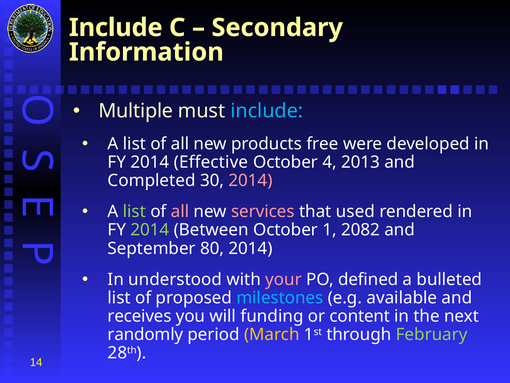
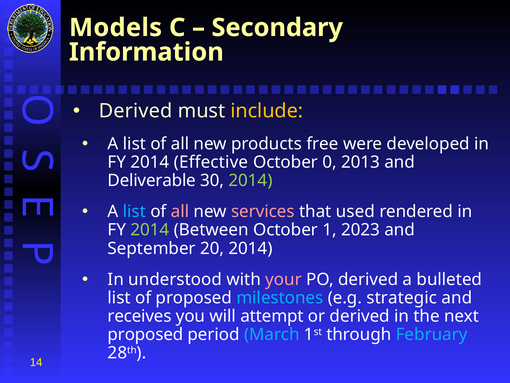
Include at (116, 28): Include -> Models
Multiple at (136, 111): Multiple -> Derived
include at (267, 111) colour: light blue -> yellow
4: 4 -> 0
Completed: Completed -> Deliverable
2014 at (250, 180) colour: pink -> light green
list at (134, 211) colour: light green -> light blue
2082: 2082 -> 2023
80: 80 -> 20
PO defined: defined -> derived
available: available -> strategic
funding: funding -> attempt
or content: content -> derived
randomly at (145, 334): randomly -> proposed
March colour: yellow -> light blue
February colour: light green -> light blue
